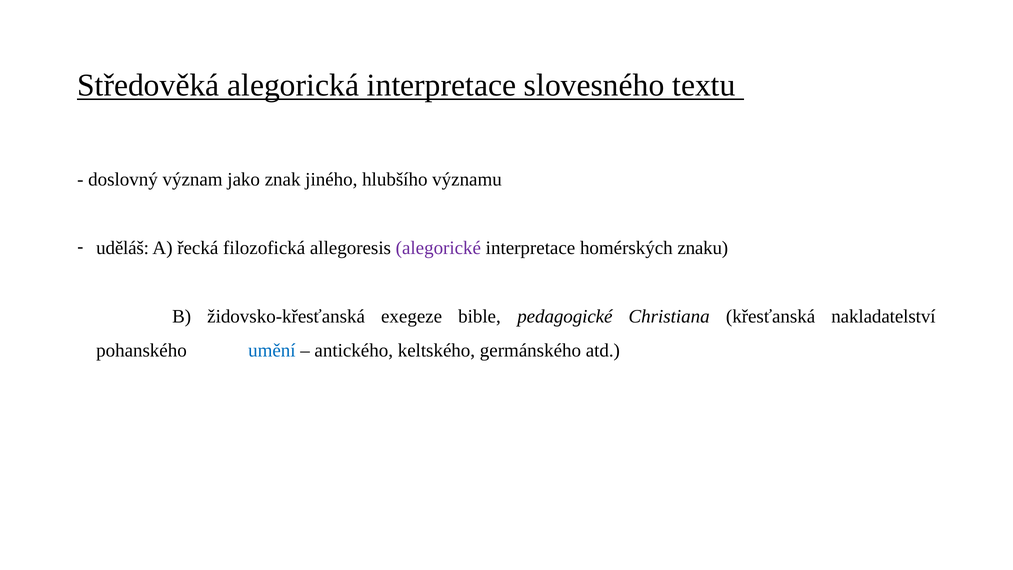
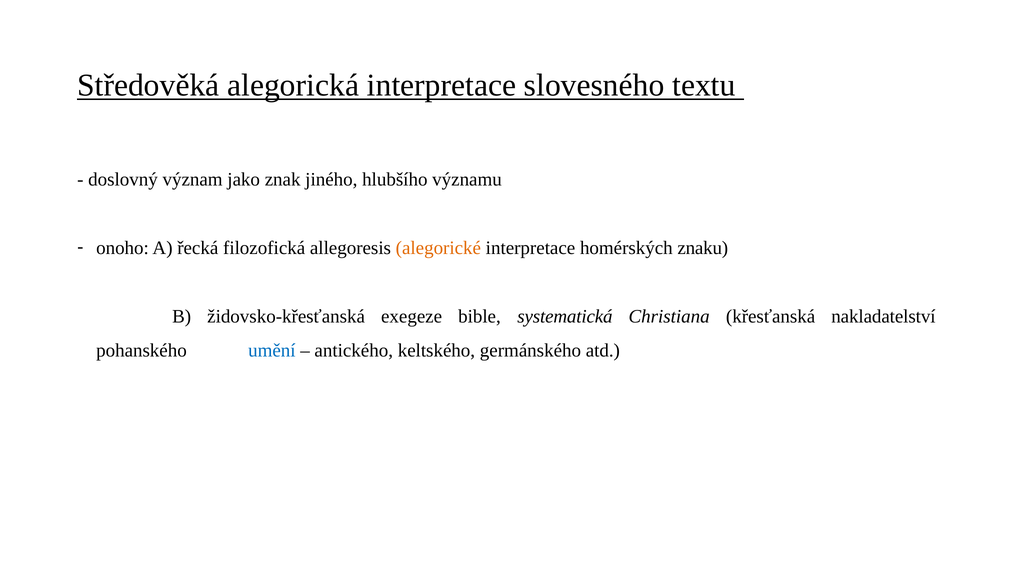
uděláš: uděláš -> onoho
alegorické colour: purple -> orange
pedagogické: pedagogické -> systematická
